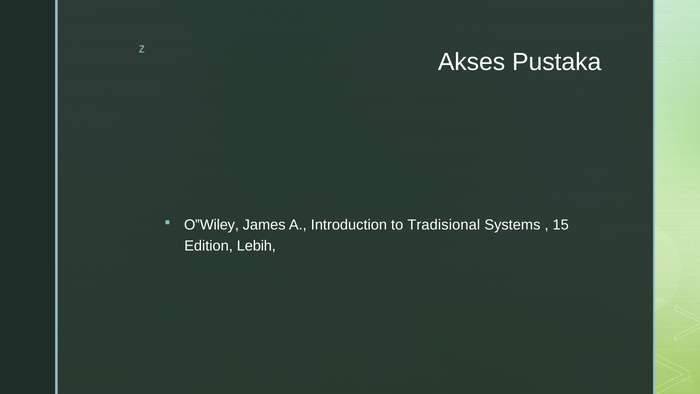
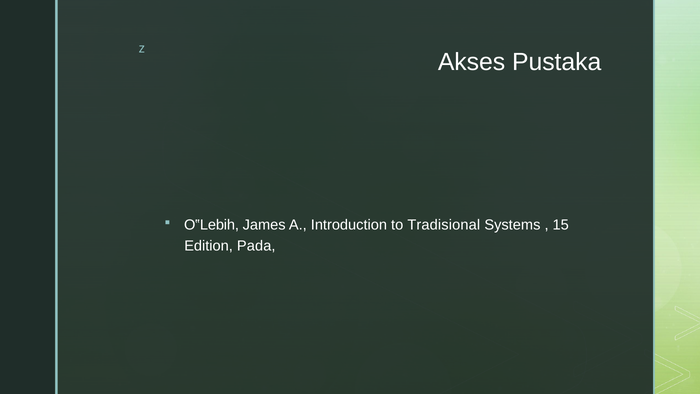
O‟Wiley: O‟Wiley -> O‟Lebih
Lebih: Lebih -> Pada
